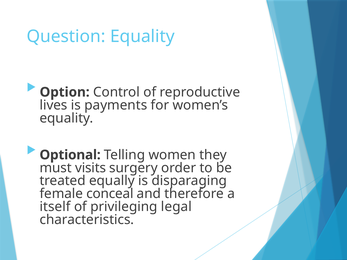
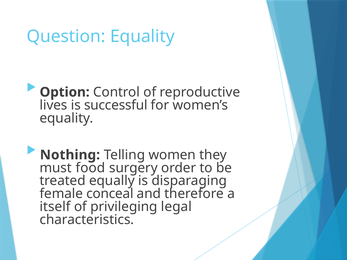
payments: payments -> successful
Optional: Optional -> Nothing
visits: visits -> food
